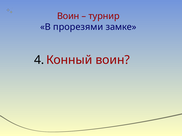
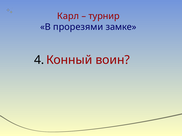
Воин at (68, 16): Воин -> Карл
